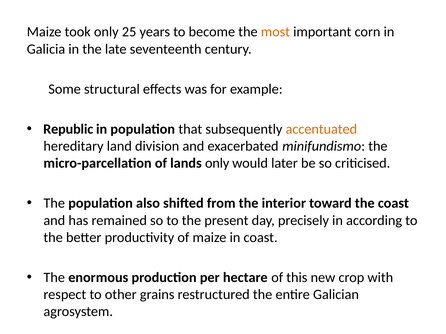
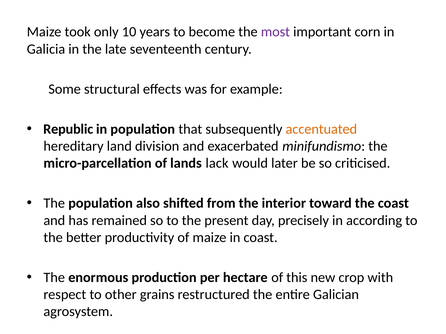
25: 25 -> 10
most colour: orange -> purple
lands only: only -> lack
